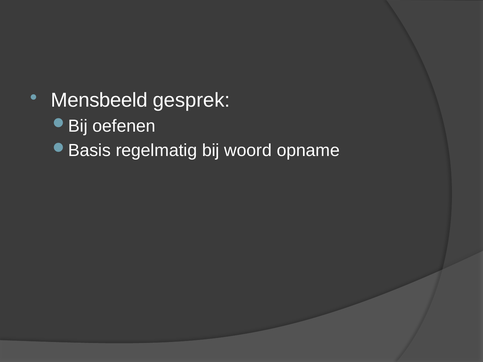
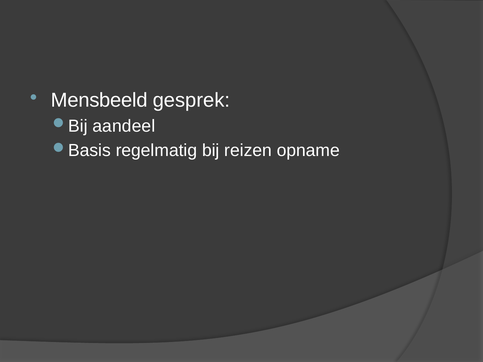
oefenen: oefenen -> aandeel
woord: woord -> reizen
